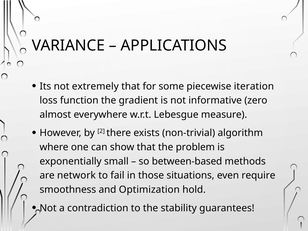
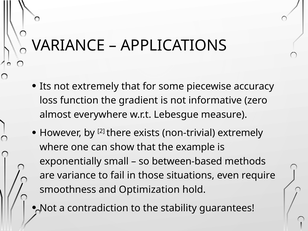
iteration: iteration -> accuracy
non-trivial algorithm: algorithm -> extremely
problem: problem -> example
are network: network -> variance
